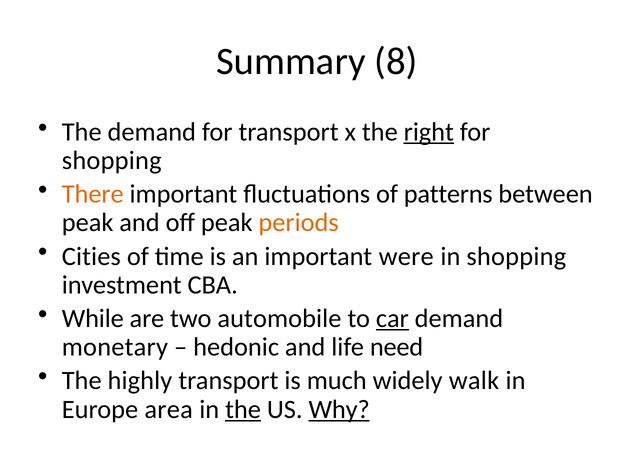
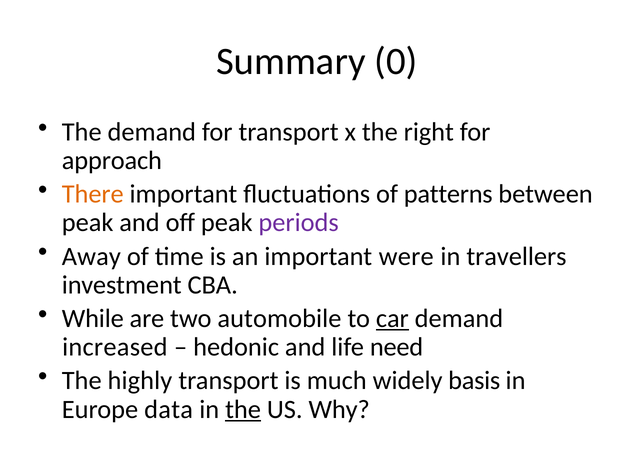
8: 8 -> 0
right underline: present -> none
shopping at (112, 160): shopping -> approach
periods colour: orange -> purple
Cities: Cities -> Away
in shopping: shopping -> travellers
monetary: monetary -> increased
walk: walk -> basis
area: area -> data
Why underline: present -> none
